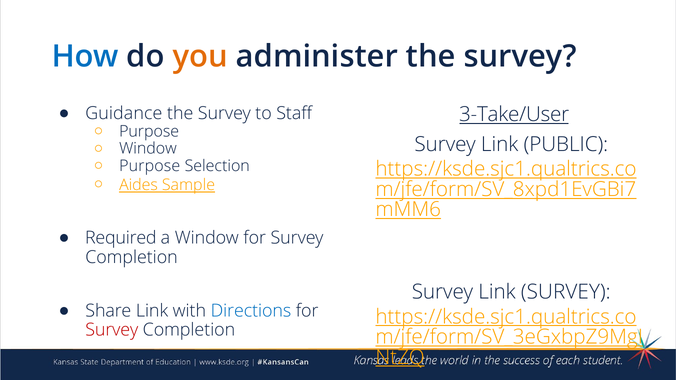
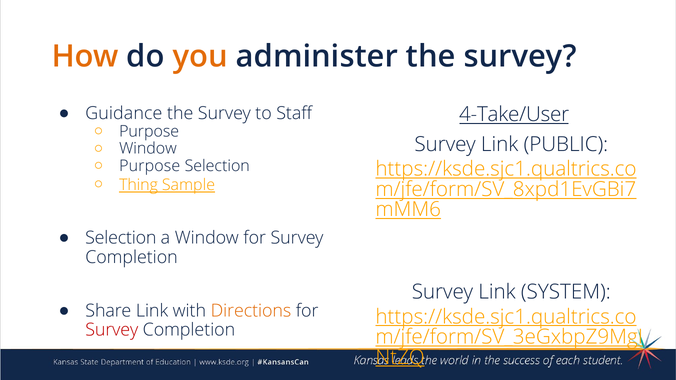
How colour: blue -> orange
3-Take/User: 3-Take/User -> 4-Take/User
Aides: Aides -> Thing
Required at (121, 238): Required -> Selection
Link SURVEY: SURVEY -> SYSTEM
Directions colour: blue -> orange
